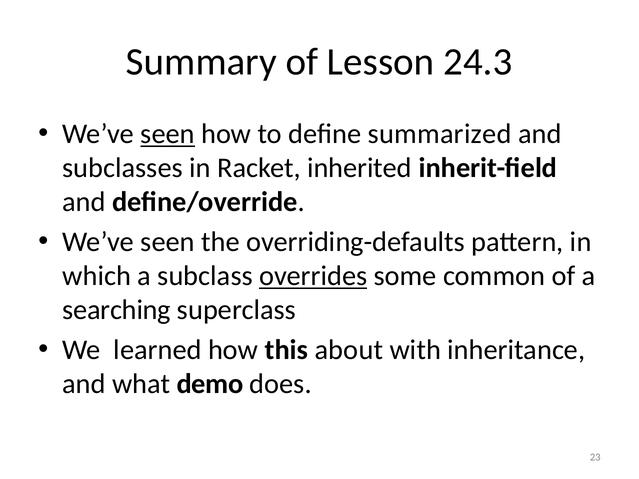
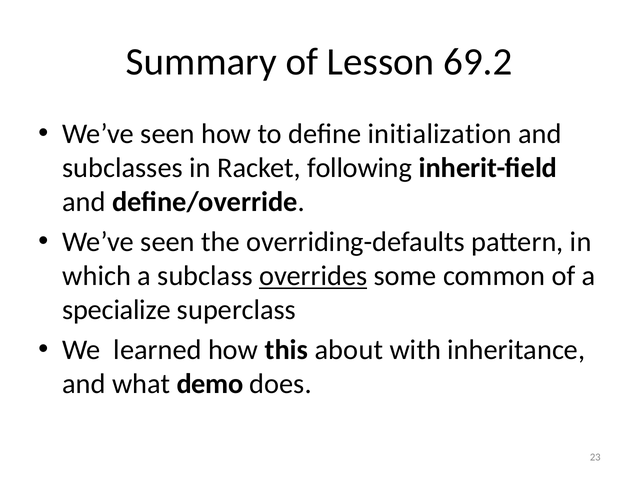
24.3: 24.3 -> 69.2
seen at (168, 134) underline: present -> none
summarized: summarized -> initialization
inherited: inherited -> following
searching: searching -> specialize
